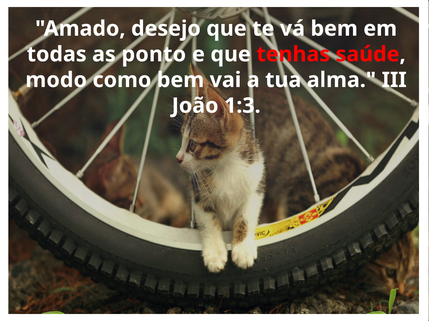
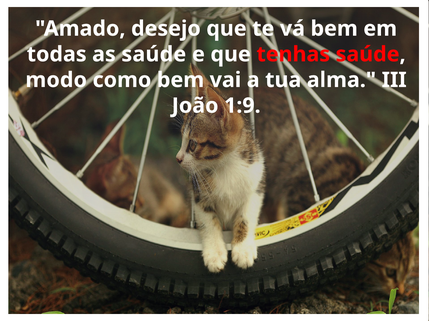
as ponto: ponto -> saúde
1:3: 1:3 -> 1:9
